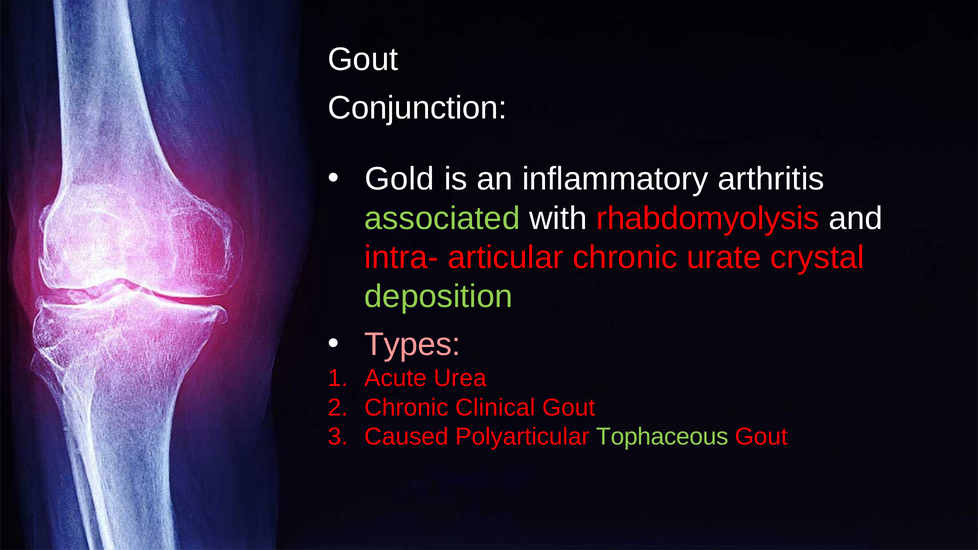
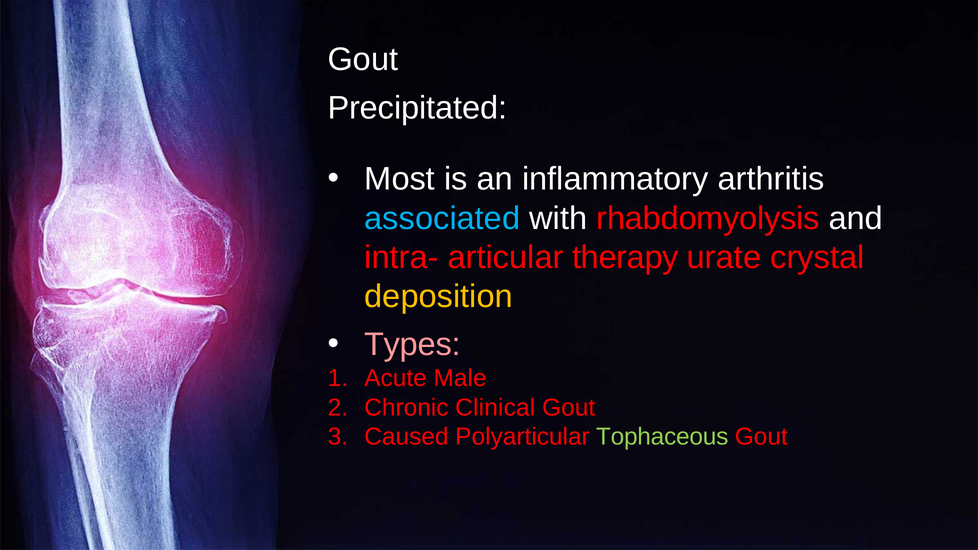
Conjunction: Conjunction -> Precipitated
Gold: Gold -> Most
associated colour: light green -> light blue
articular chronic: chronic -> therapy
deposition colour: light green -> yellow
Urea: Urea -> Male
